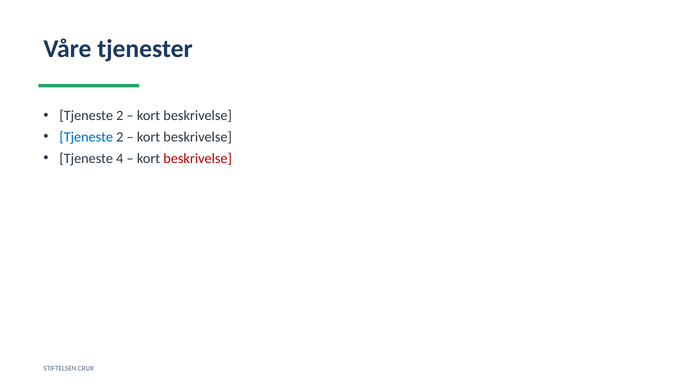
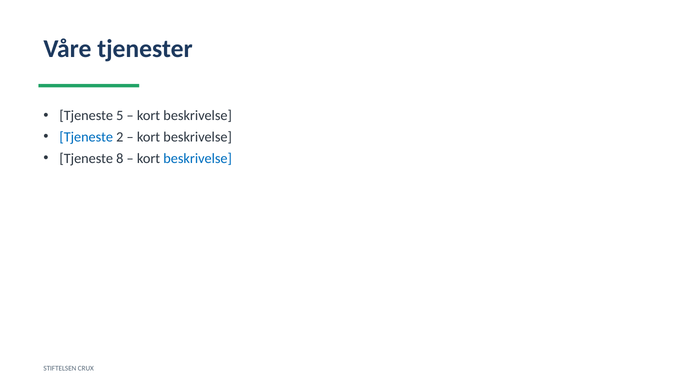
2 at (120, 116): 2 -> 5
4: 4 -> 8
beskrivelse at (198, 158) colour: red -> blue
